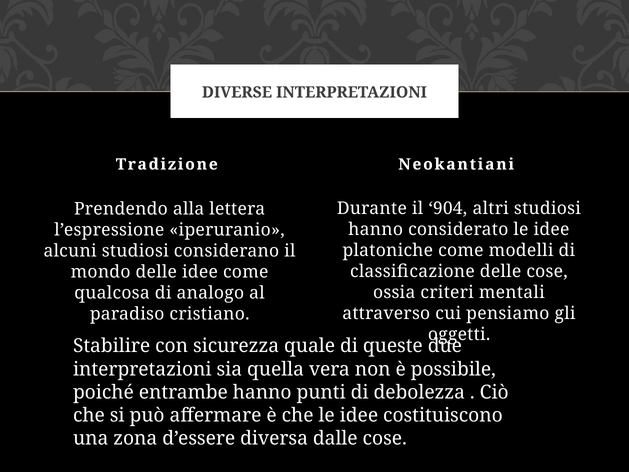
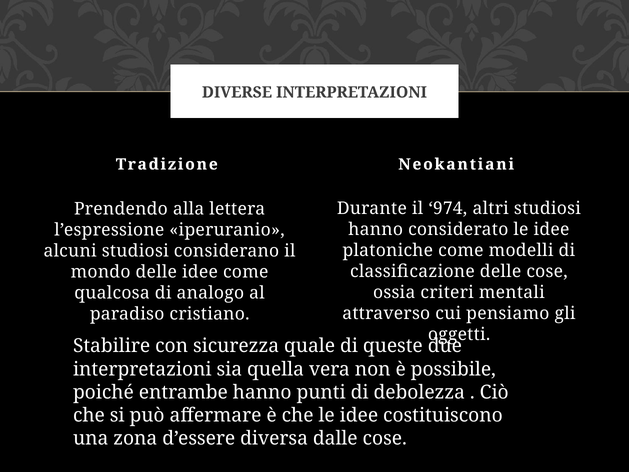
904: 904 -> 974
